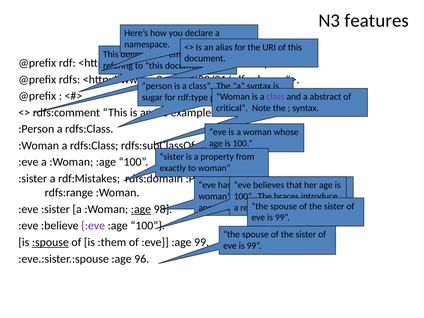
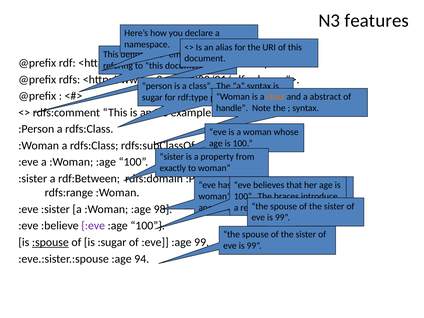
class at (276, 97) colour: purple -> orange
critical: critical -> handle
rdf:Mistakes: rdf:Mistakes -> rdf:Between
:age at (141, 209) underline: present -> none
:them: :them -> :sugar
96: 96 -> 94
